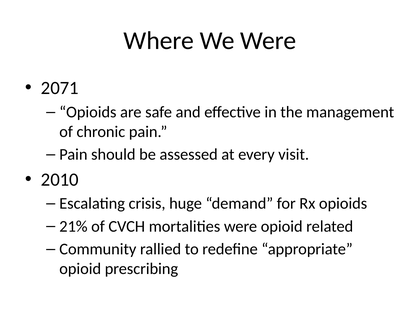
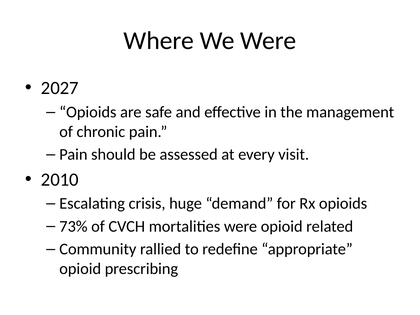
2071: 2071 -> 2027
21%: 21% -> 73%
